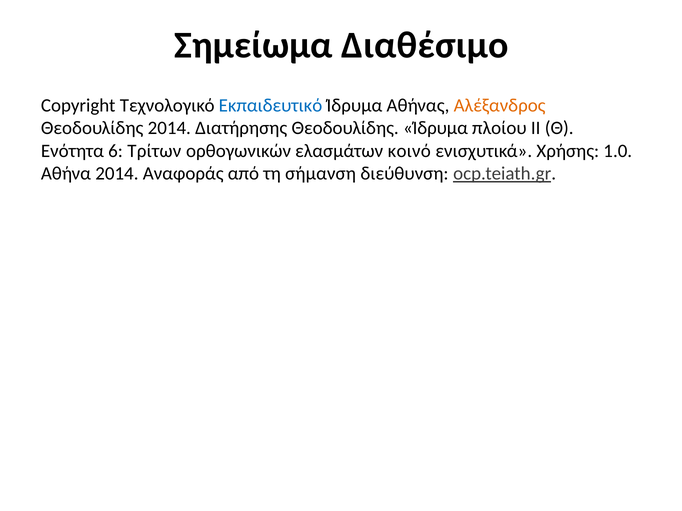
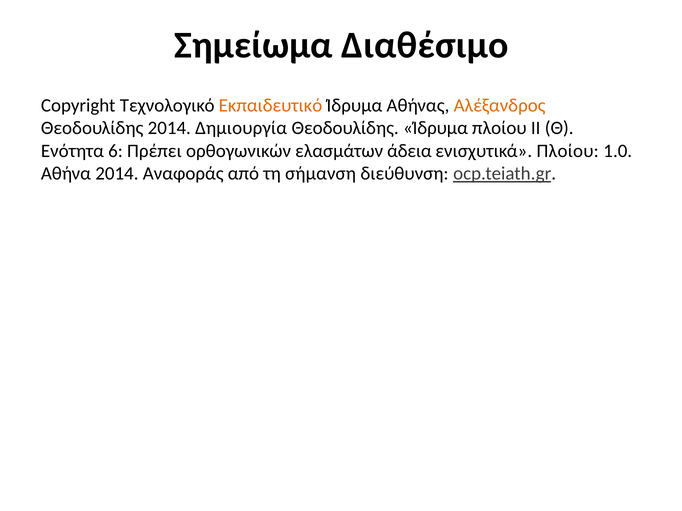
Εκπαιδευτικό colour: blue -> orange
Διατήρησης: Διατήρησης -> Δημιουργία
Τρίτων: Τρίτων -> Πρέπει
κοινό: κοινό -> άδεια
ενισχυτικά Χρήσης: Χρήσης -> Πλοίου
